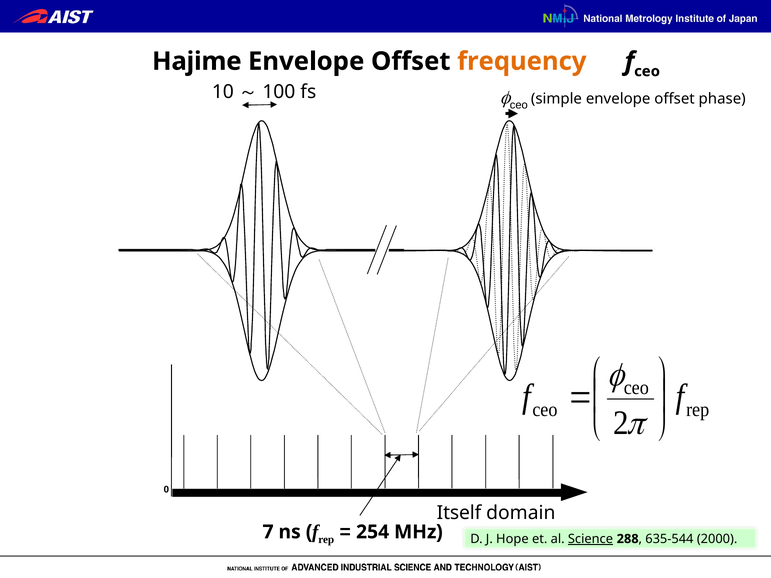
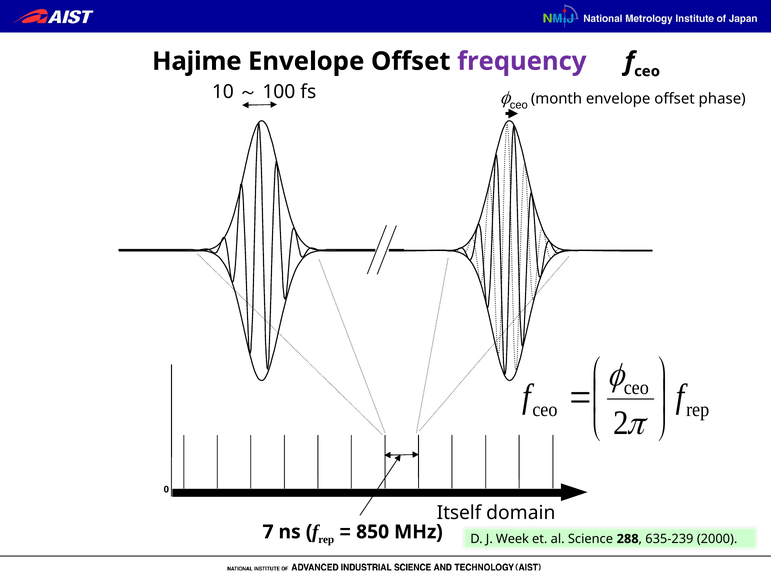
frequency colour: orange -> purple
simple: simple -> month
254: 254 -> 850
Hope: Hope -> Week
Science underline: present -> none
635-544: 635-544 -> 635-239
